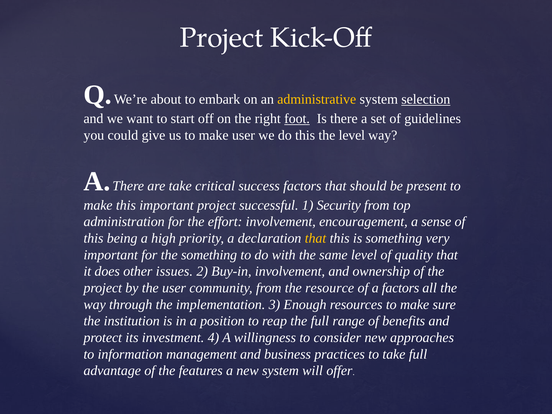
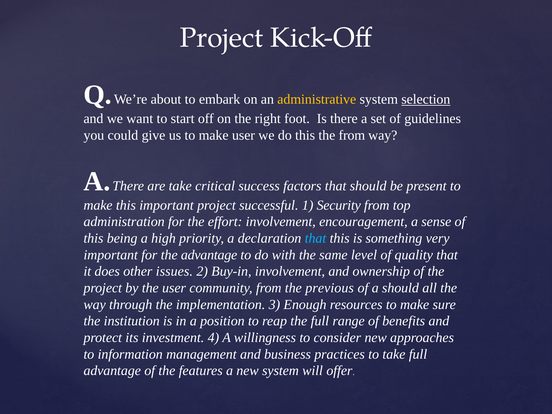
foot underline: present -> none
the level: level -> from
that at (315, 238) colour: yellow -> light blue
the something: something -> advantage
resource: resource -> previous
a factors: factors -> should
